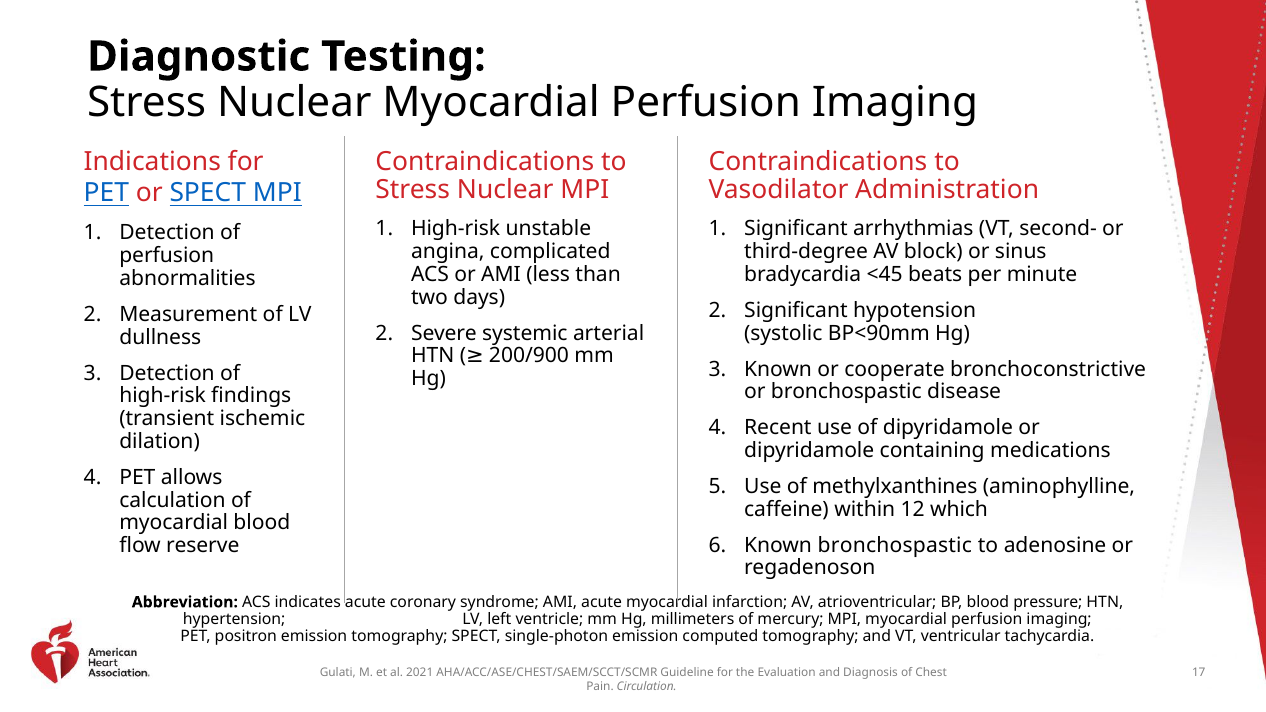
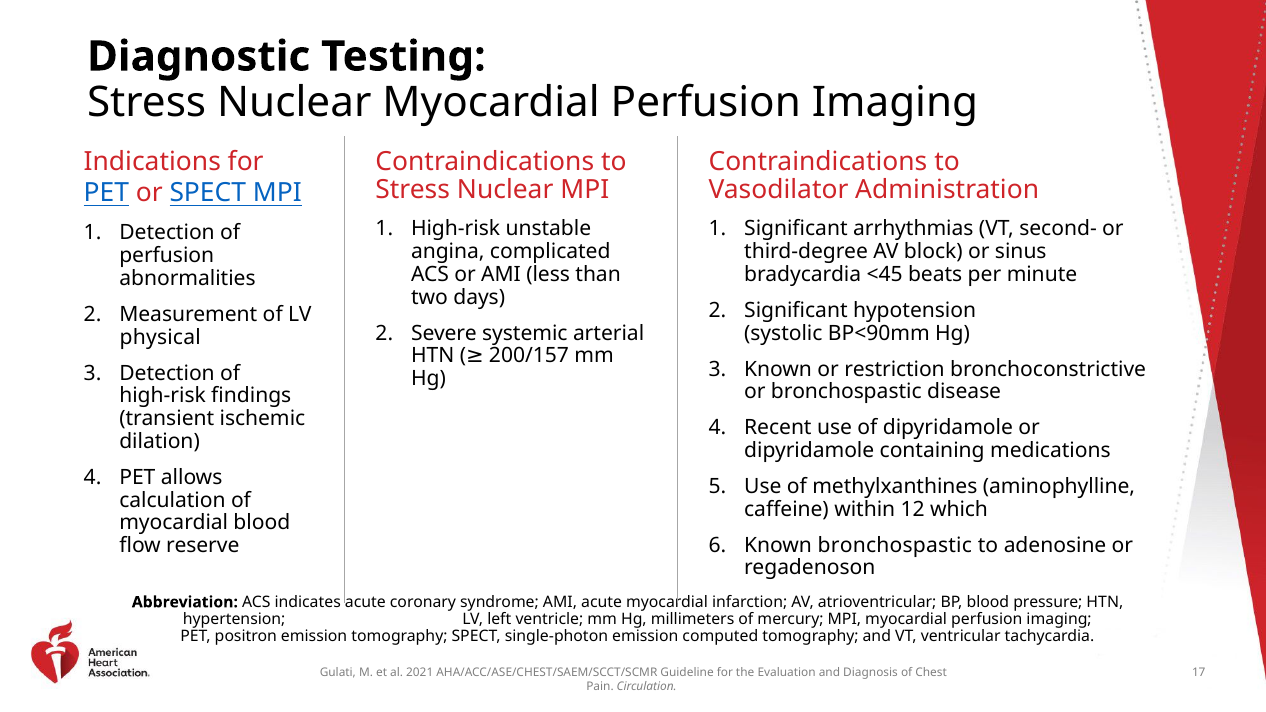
dullness: dullness -> physical
200/900: 200/900 -> 200/157
cooperate: cooperate -> restriction
